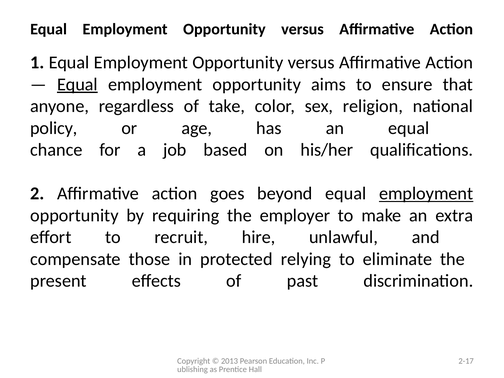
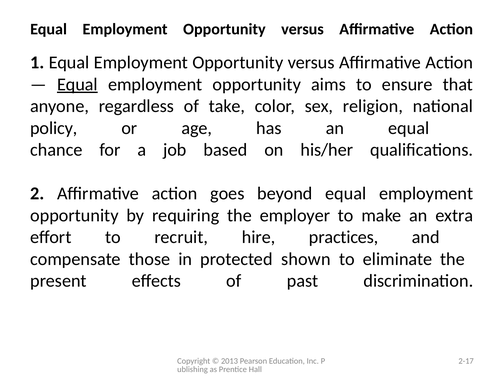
employment at (426, 194) underline: present -> none
unlawful: unlawful -> practices
relying: relying -> shown
